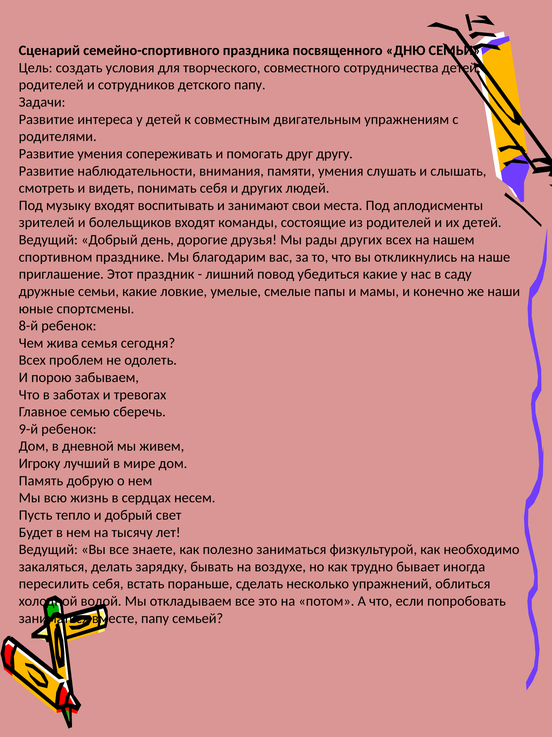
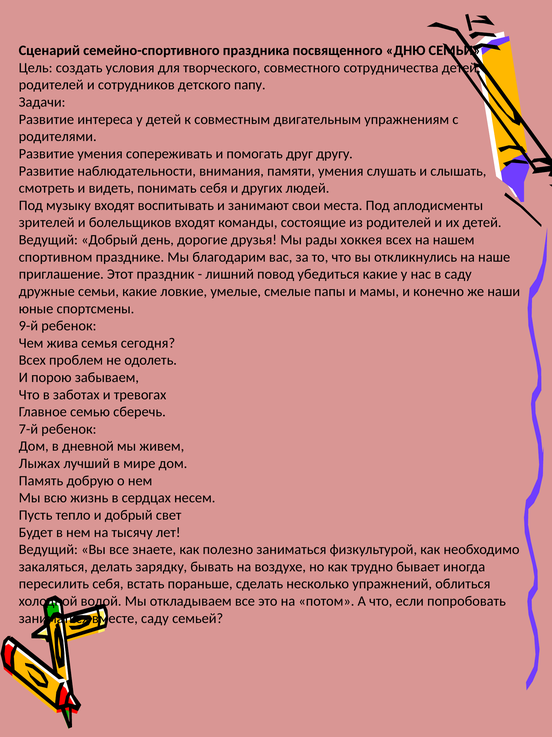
рады других: других -> хоккея
8-й: 8-й -> 9-й
9-й: 9-й -> 7-й
Игроку: Игроку -> Лыжах
вместе папу: папу -> саду
